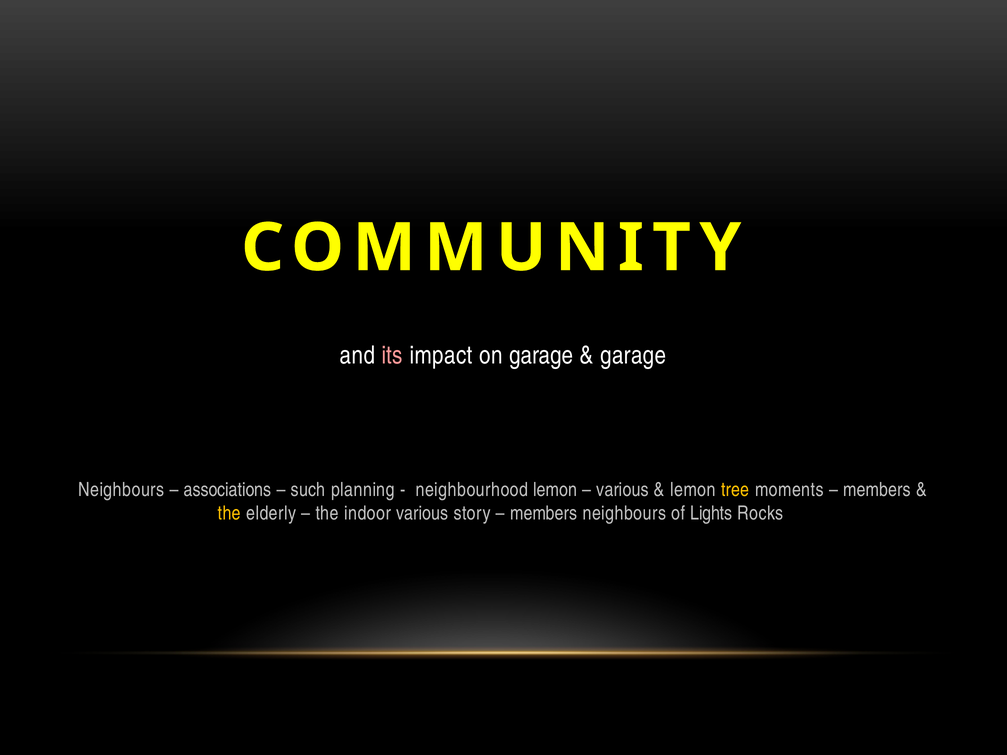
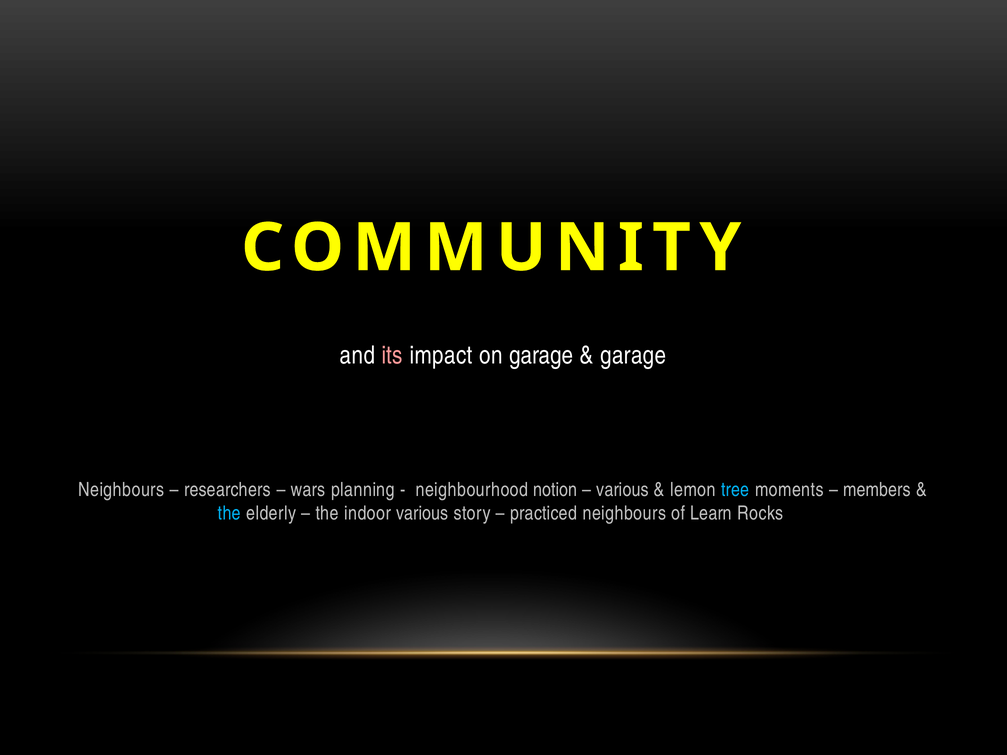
associations: associations -> researchers
such: such -> wars
neighbourhood lemon: lemon -> notion
tree colour: yellow -> light blue
the at (229, 513) colour: yellow -> light blue
members at (544, 513): members -> practiced
Lights: Lights -> Learn
